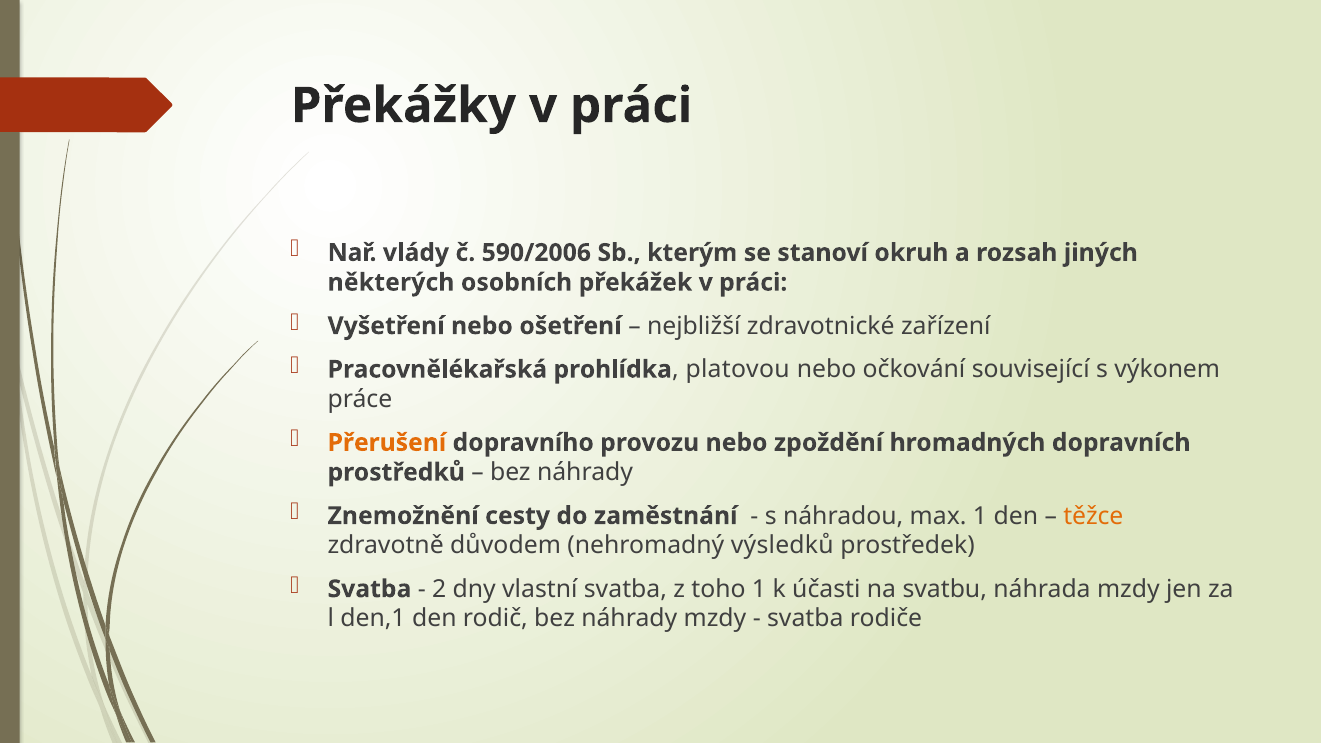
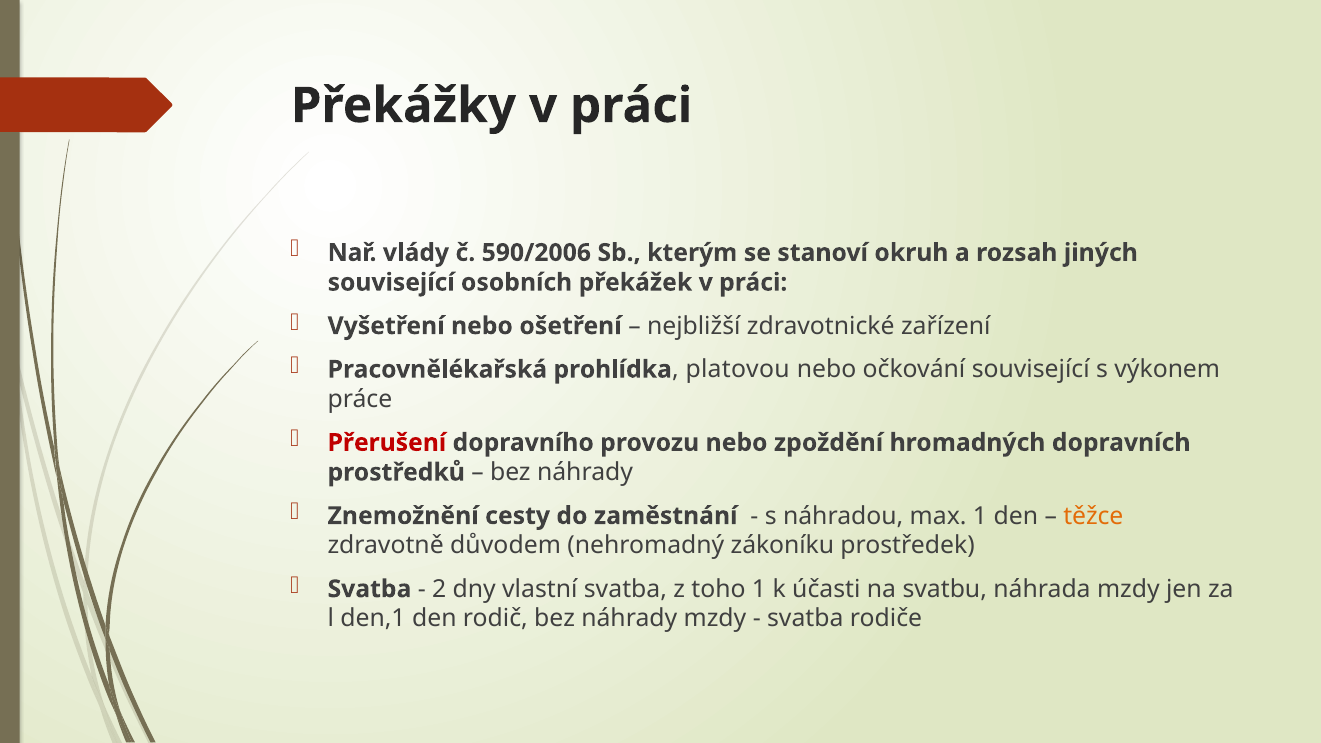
některých at (391, 282): některých -> související
Přerušení colour: orange -> red
výsledků: výsledků -> zákoníku
